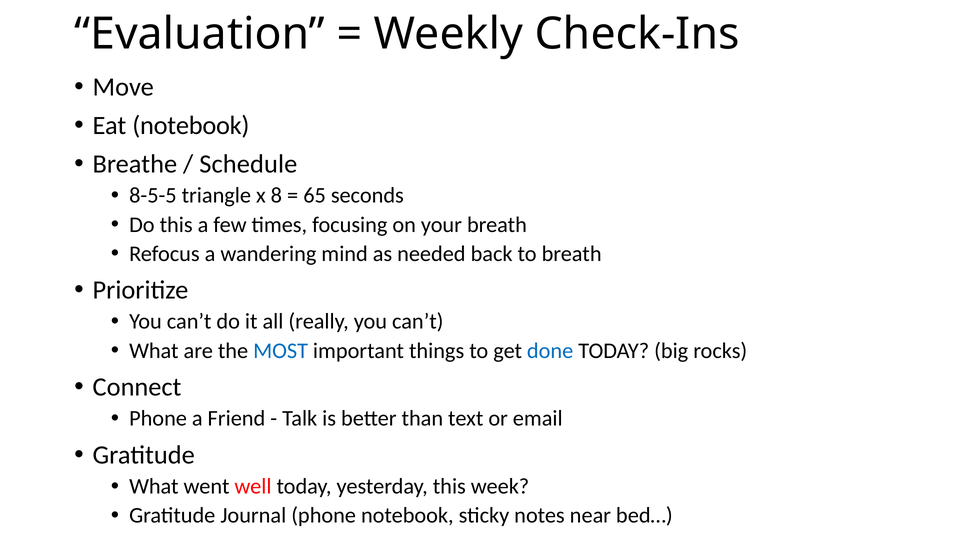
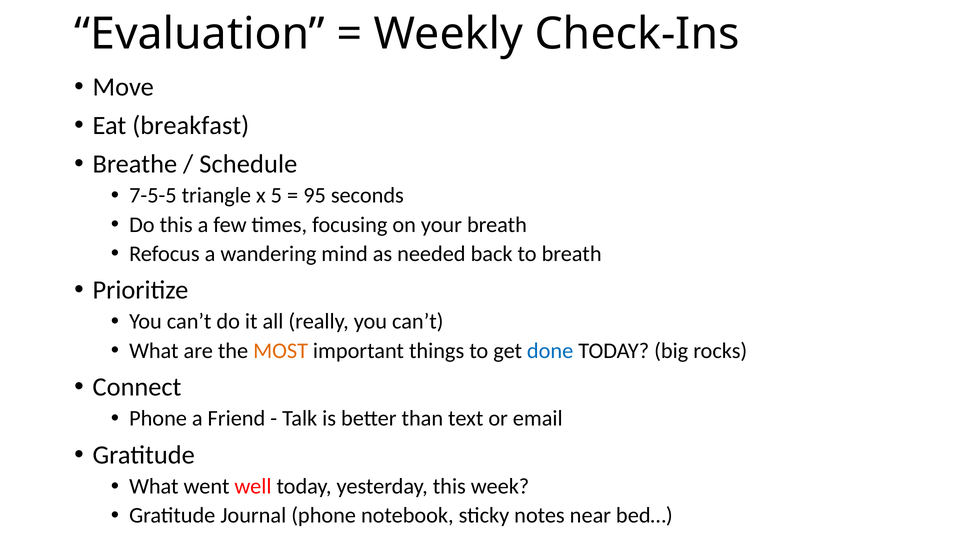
Eat notebook: notebook -> breakfast
8-5-5: 8-5-5 -> 7-5-5
8: 8 -> 5
65: 65 -> 95
MOST colour: blue -> orange
